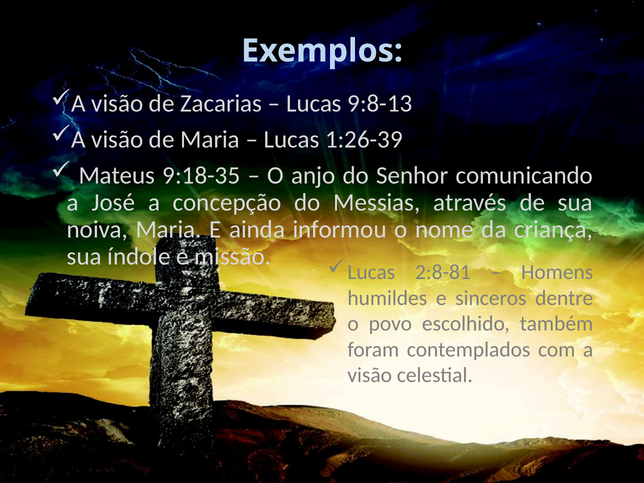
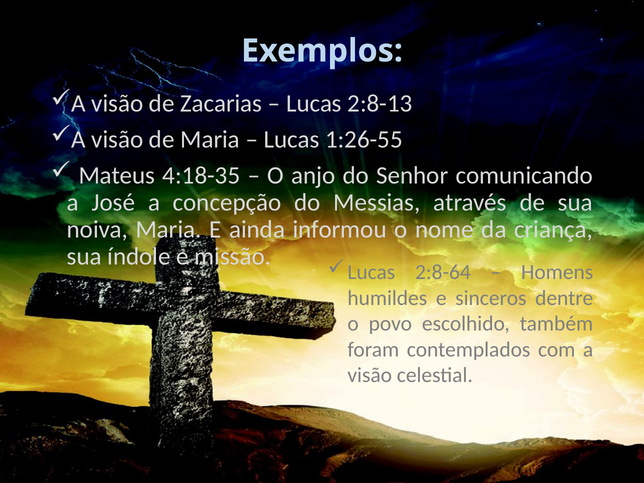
9:8-13: 9:8-13 -> 2:8-13
1:26-39: 1:26-39 -> 1:26-55
9:18-35: 9:18-35 -> 4:18-35
2:8-81: 2:8-81 -> 2:8-64
